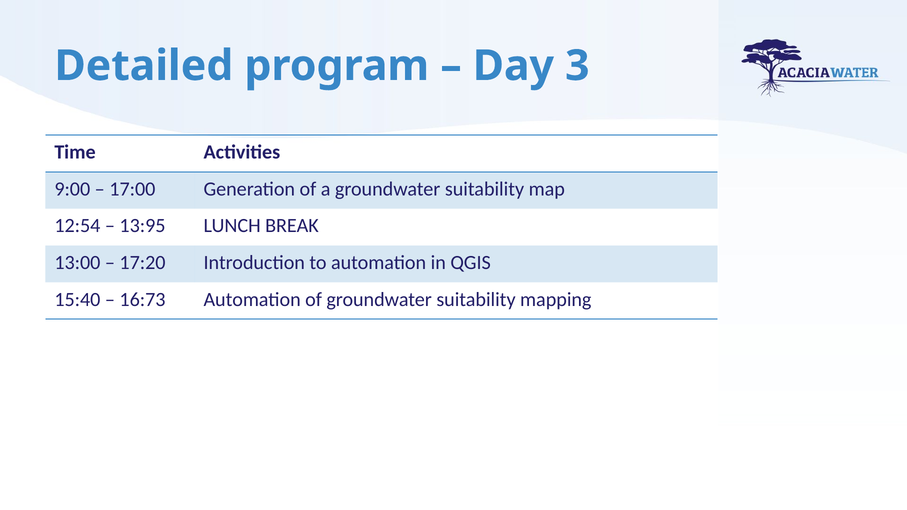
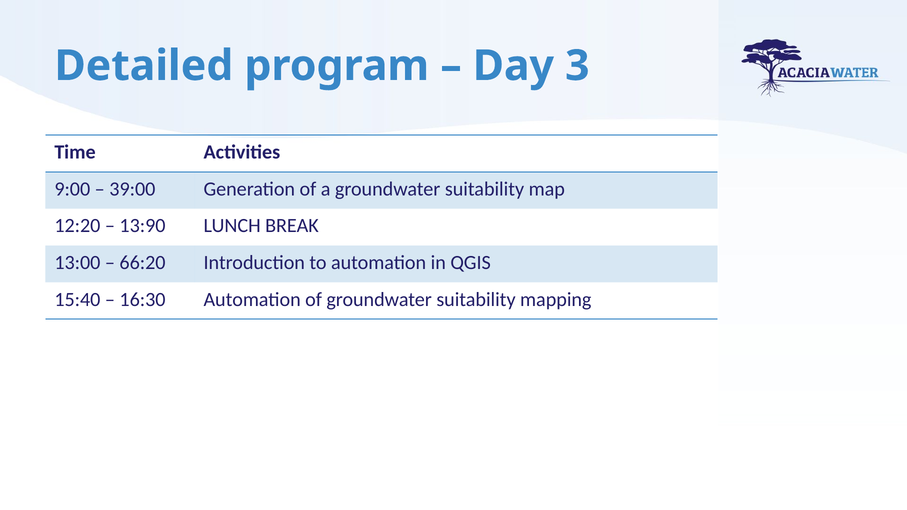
17:00: 17:00 -> 39:00
12:54: 12:54 -> 12:20
13:95: 13:95 -> 13:90
17:20: 17:20 -> 66:20
16:73: 16:73 -> 16:30
